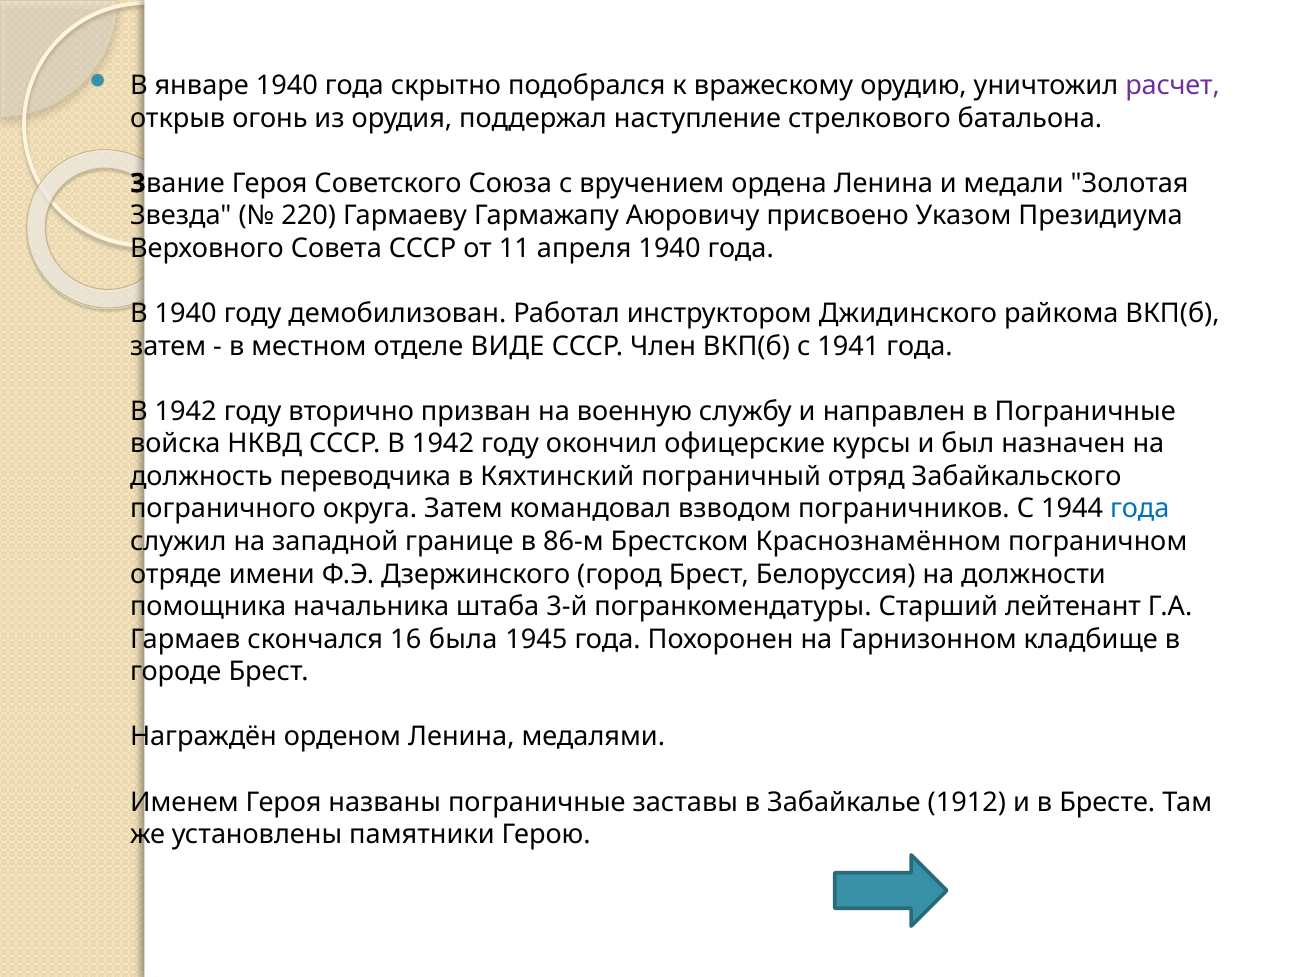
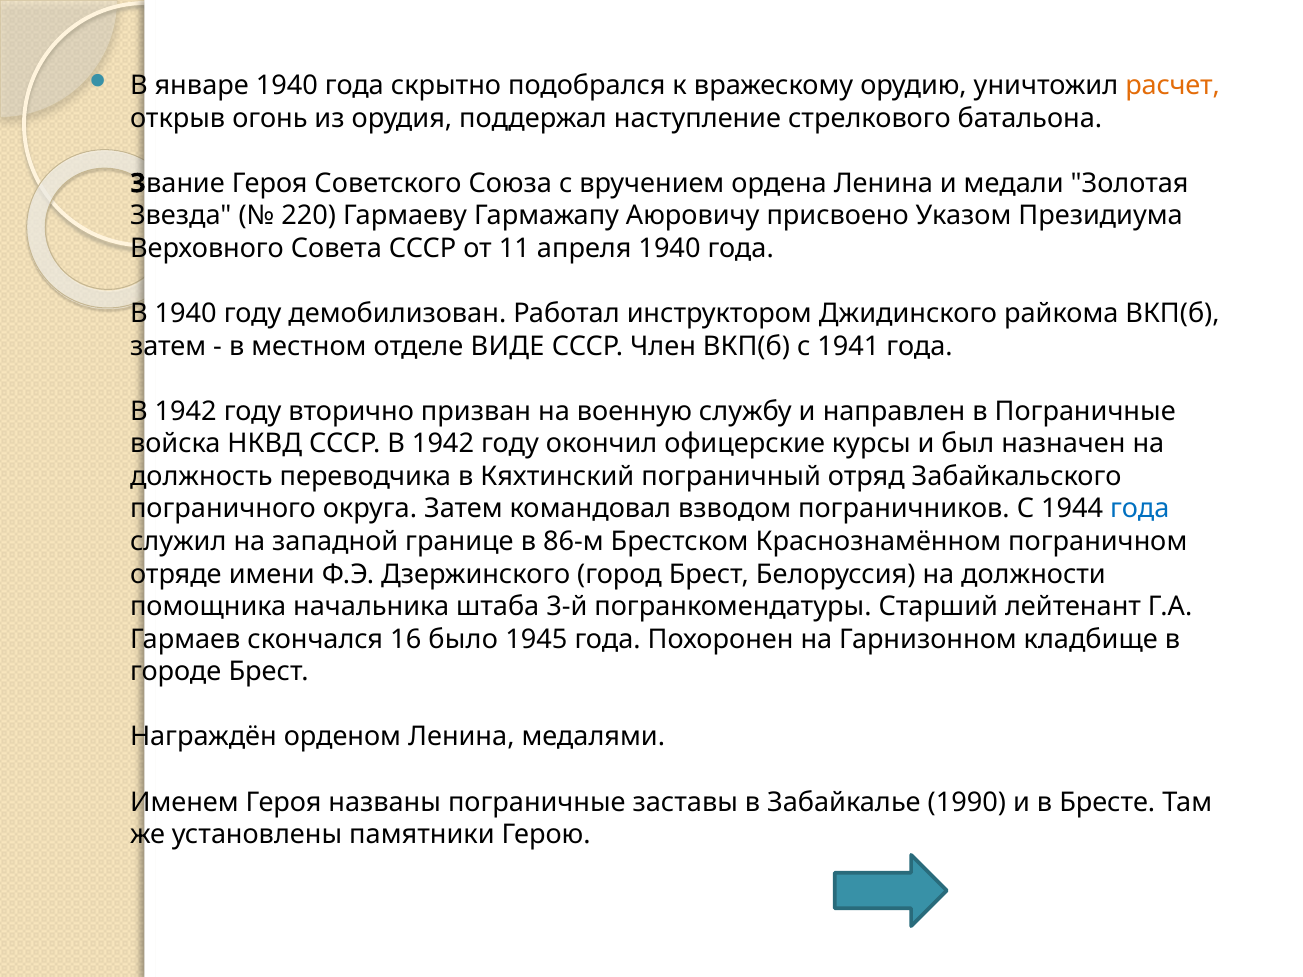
расчет colour: purple -> orange
была: была -> было
1912: 1912 -> 1990
